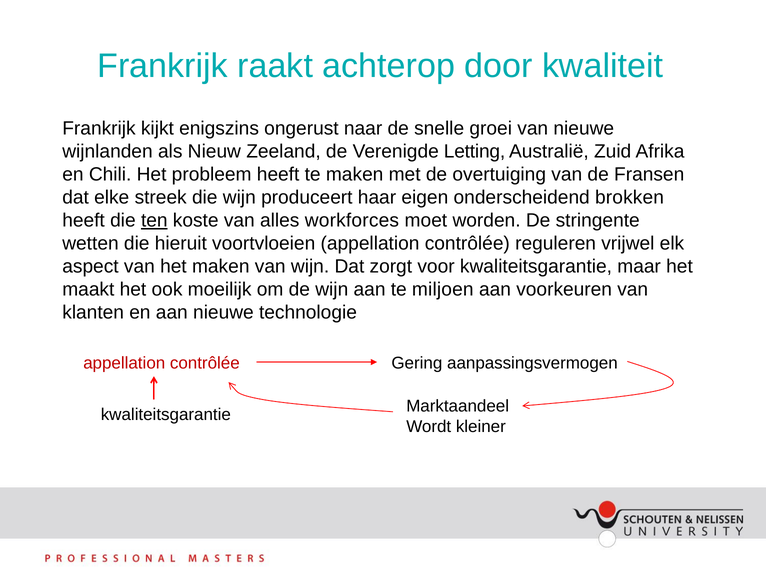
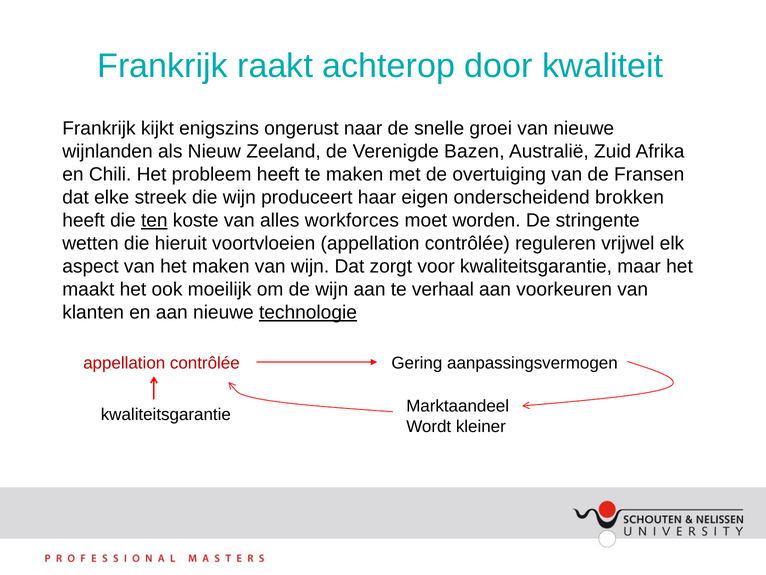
Letting: Letting -> Bazen
miljoen: miljoen -> verhaal
technologie underline: none -> present
